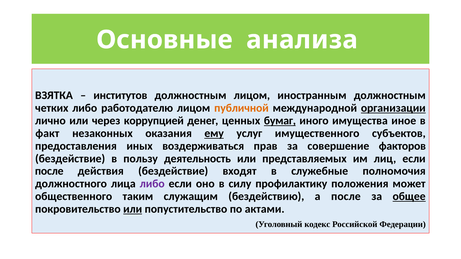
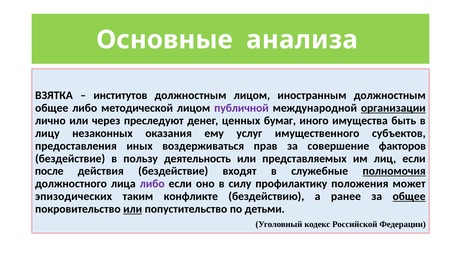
четких at (52, 108): четких -> общее
работодателю: работодателю -> методической
публичной colour: orange -> purple
коррупцией: коррупцией -> преследуют
бумаг underline: present -> none
иное: иное -> быть
факт: факт -> лицу
ему underline: present -> none
полномочия underline: none -> present
общественного: общественного -> эпизодических
служащим: служащим -> конфликте
а после: после -> ранее
актами: актами -> детьми
